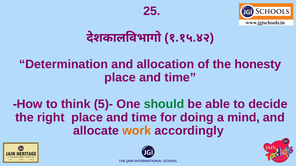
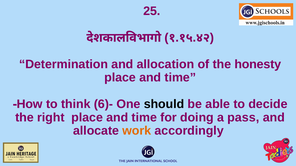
5)-: 5)- -> 6)-
should colour: green -> black
mind: mind -> pass
